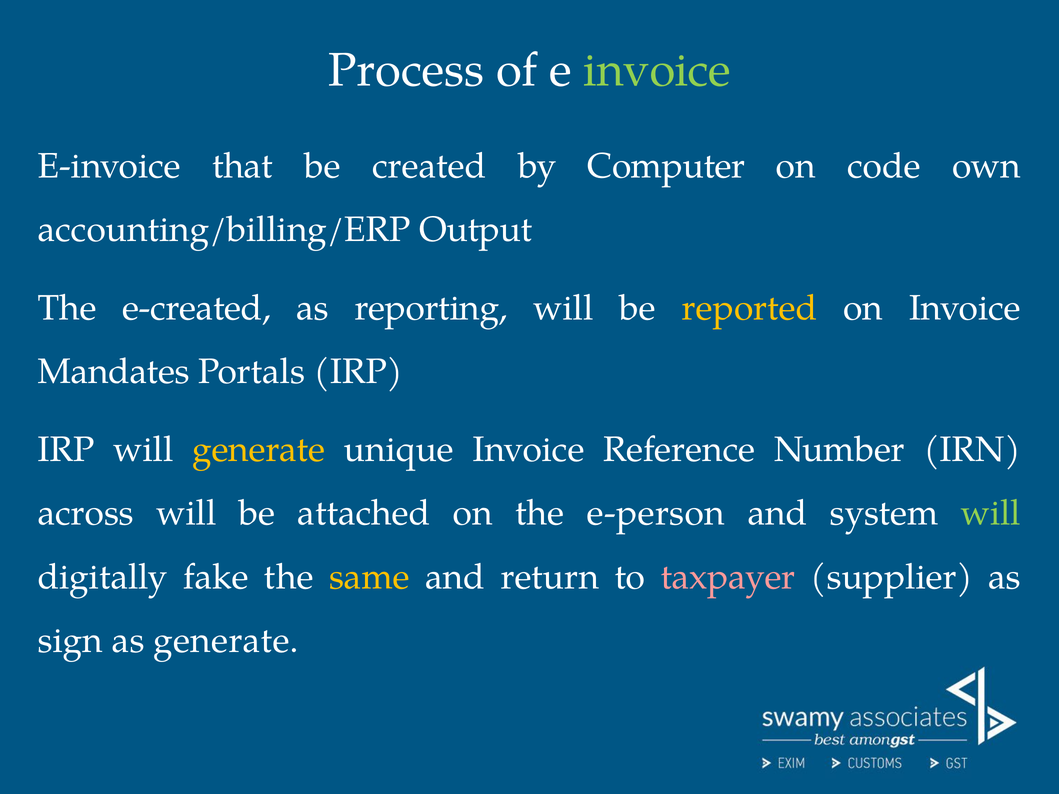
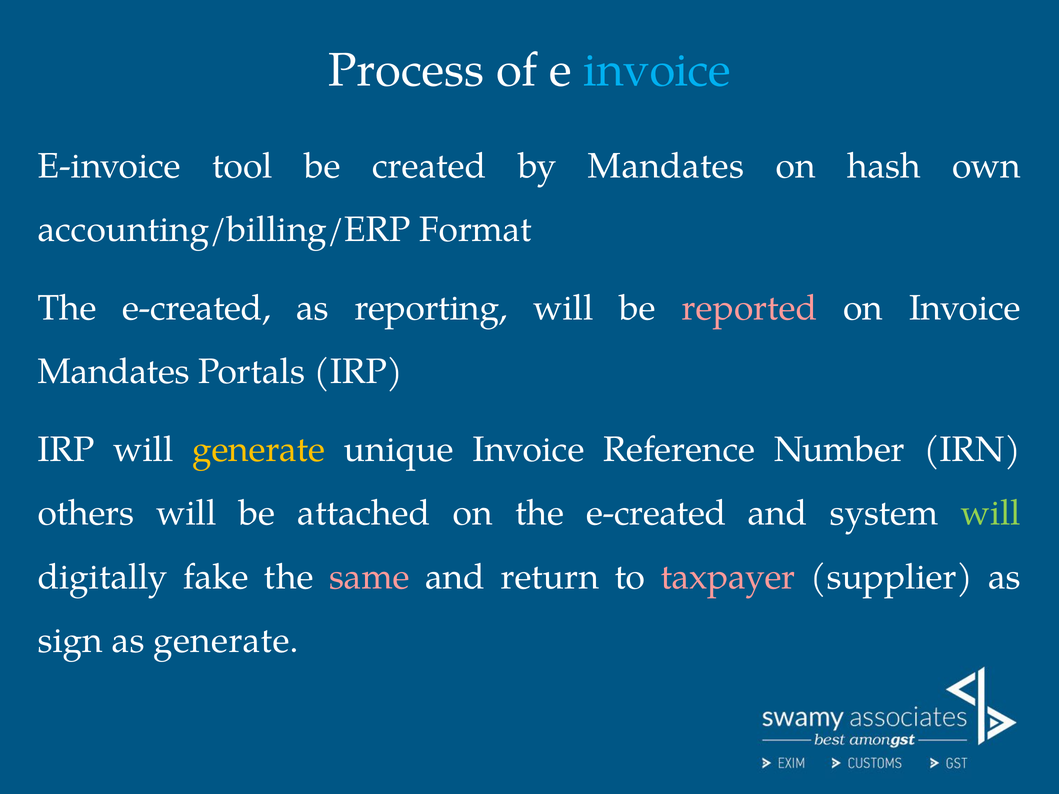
invoice at (657, 70) colour: light green -> light blue
that: that -> tool
by Computer: Computer -> Mandates
code: code -> hash
Output: Output -> Format
reported colour: yellow -> pink
across: across -> others
on the e-person: e-person -> e-created
same colour: yellow -> pink
